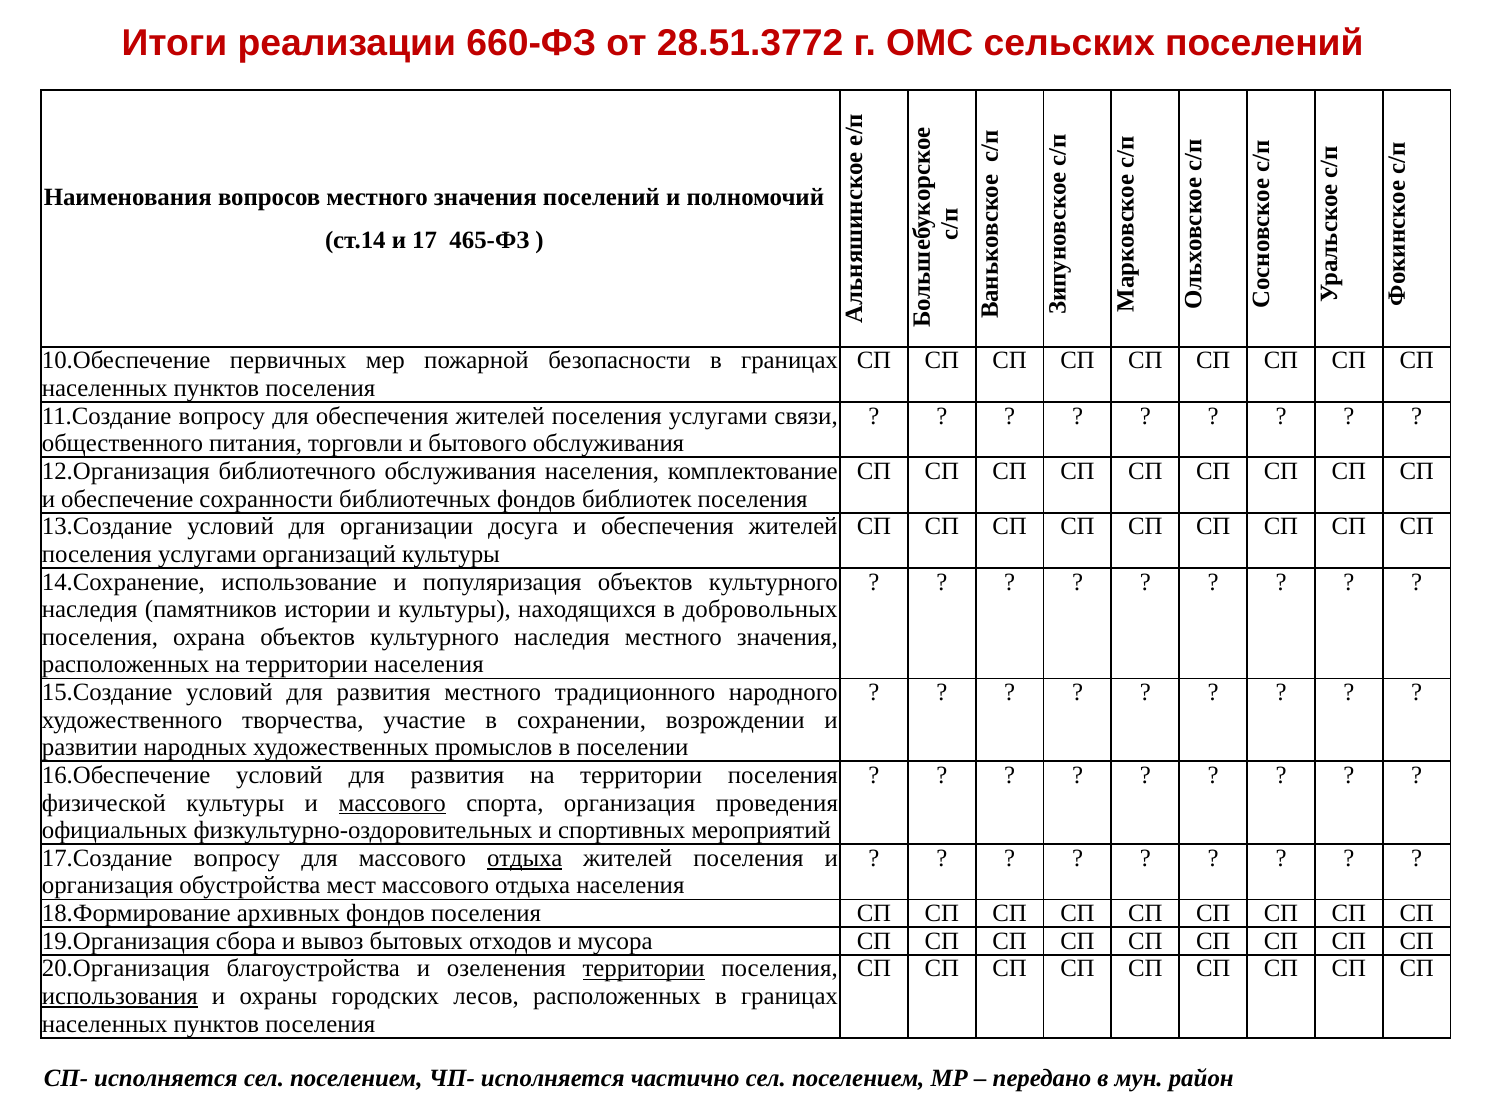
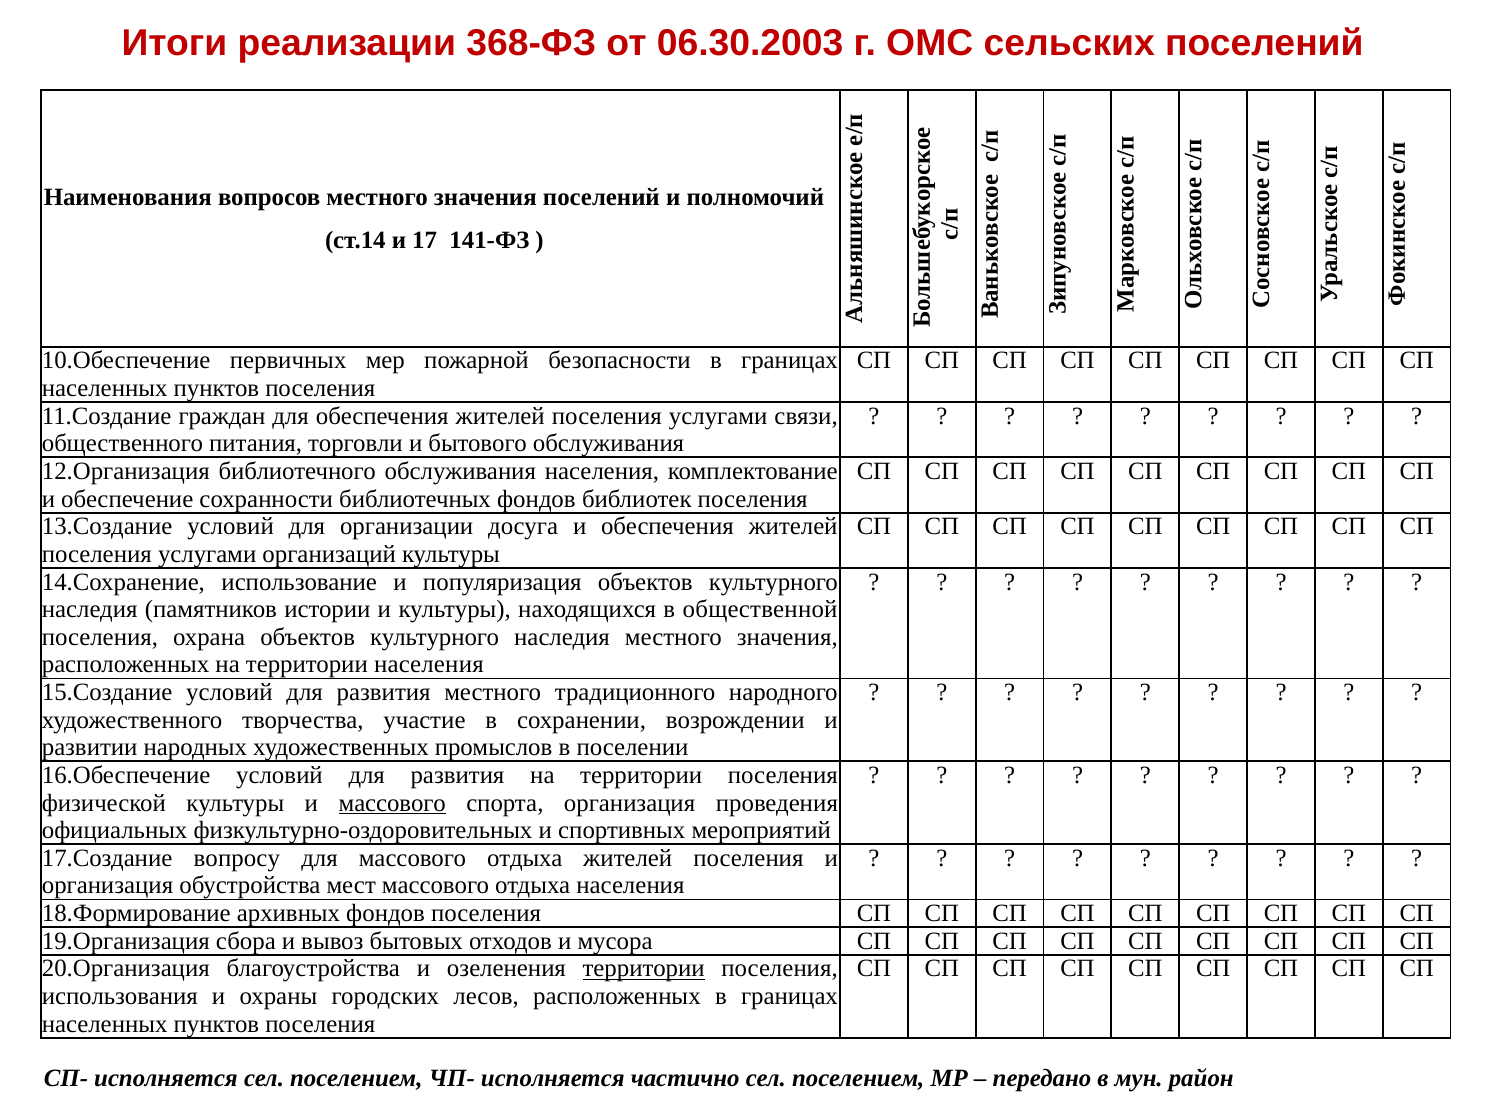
660-ФЗ: 660-ФЗ -> 368-ФЗ
28.51.3772: 28.51.3772 -> 06.30.2003
465-ФЗ: 465-ФЗ -> 141-ФЗ
11.Создание вопросу: вопросу -> граждан
добровольных: добровольных -> общественной
отдыха at (525, 858) underline: present -> none
использования underline: present -> none
